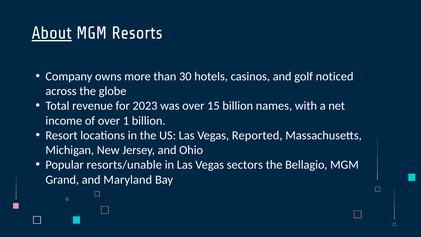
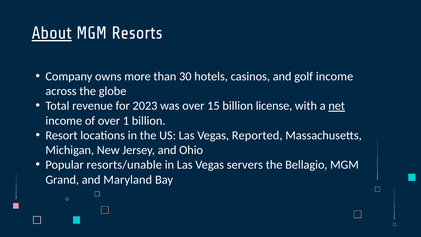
golf noticed: noticed -> income
names: names -> license
net underline: none -> present
sectors: sectors -> servers
